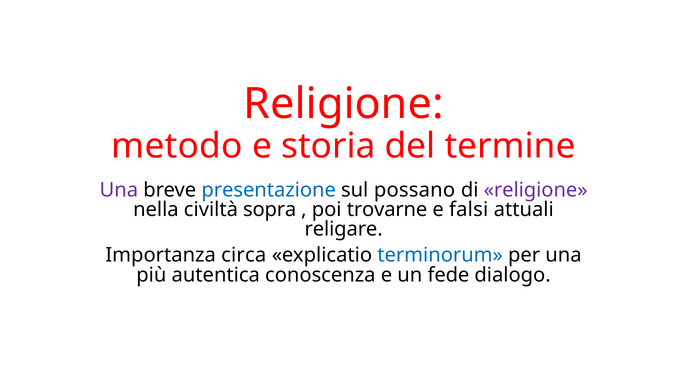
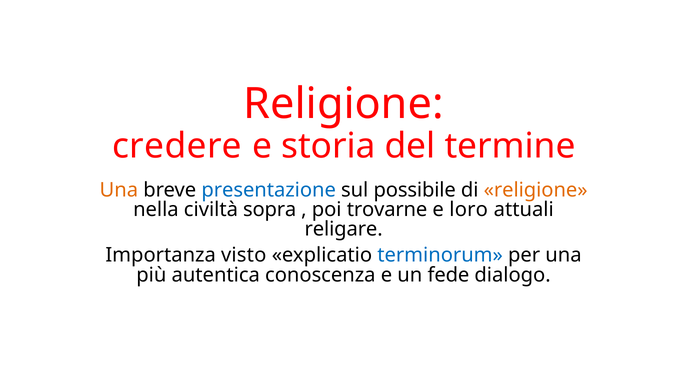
metodo: metodo -> credere
Una at (119, 190) colour: purple -> orange
possano: possano -> possibile
religione at (536, 190) colour: purple -> orange
falsi: falsi -> loro
circa: circa -> visto
